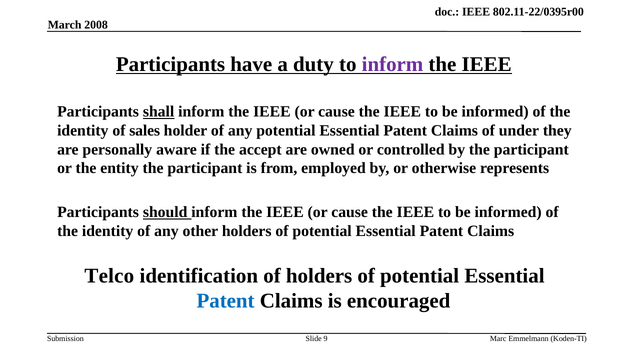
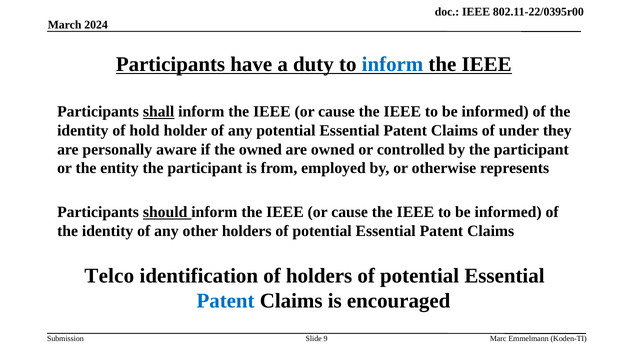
2008: 2008 -> 2024
inform at (393, 64) colour: purple -> blue
sales: sales -> hold
the accept: accept -> owned
